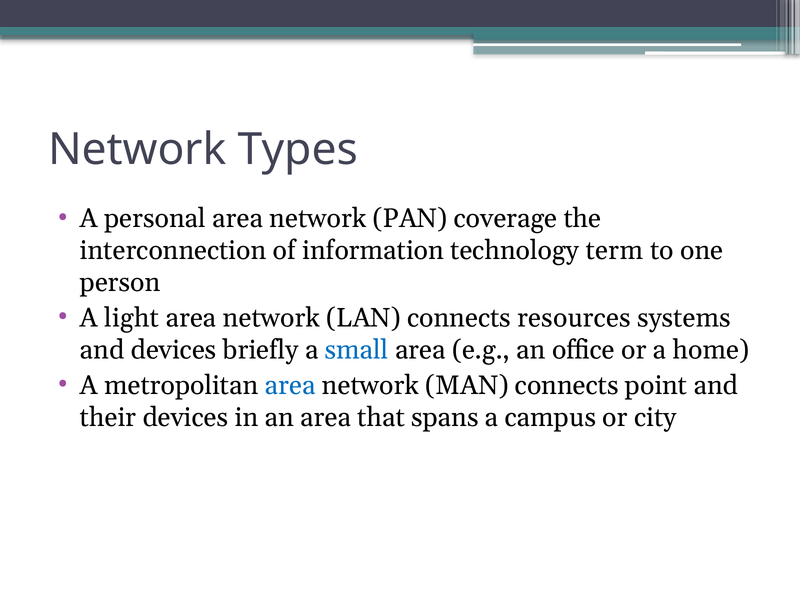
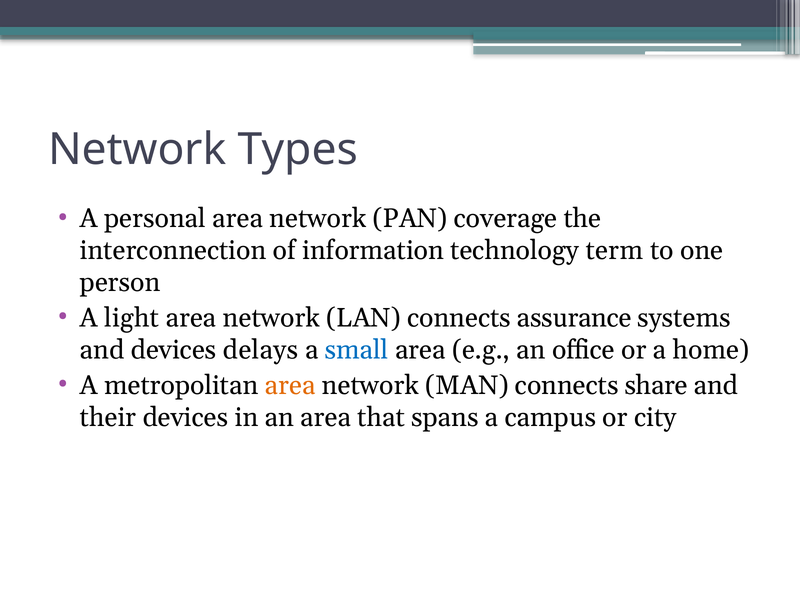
resources: resources -> assurance
briefly: briefly -> delays
area at (290, 385) colour: blue -> orange
point: point -> share
